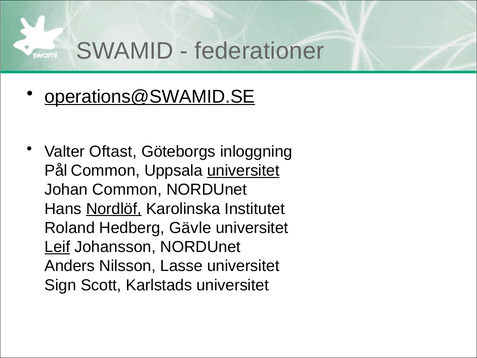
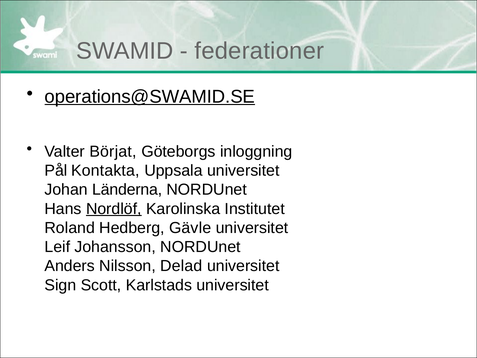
Oftast: Oftast -> Börjat
Pål Common: Common -> Kontakta
universitet at (243, 170) underline: present -> none
Johan Common: Common -> Länderna
Leif underline: present -> none
Lasse: Lasse -> Delad
